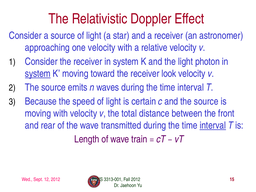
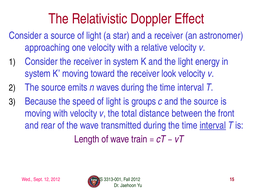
photon: photon -> energy
system at (38, 74) underline: present -> none
certain: certain -> groups
